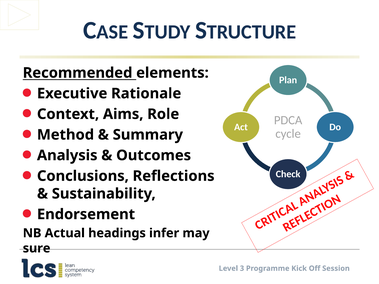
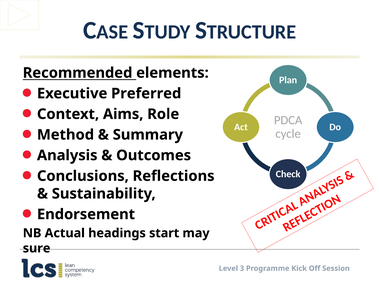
Rationale: Rationale -> Preferred
infer: infer -> start
